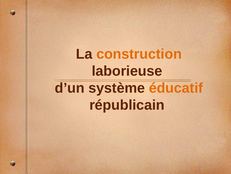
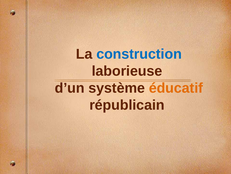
construction colour: orange -> blue
